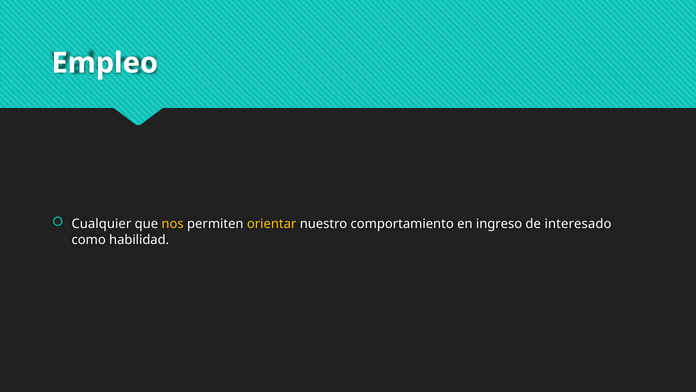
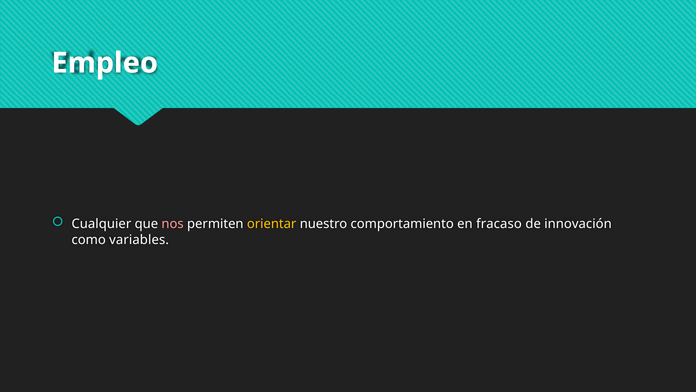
nos colour: yellow -> pink
ingreso: ingreso -> fracaso
interesado: interesado -> innovación
habilidad: habilidad -> variables
